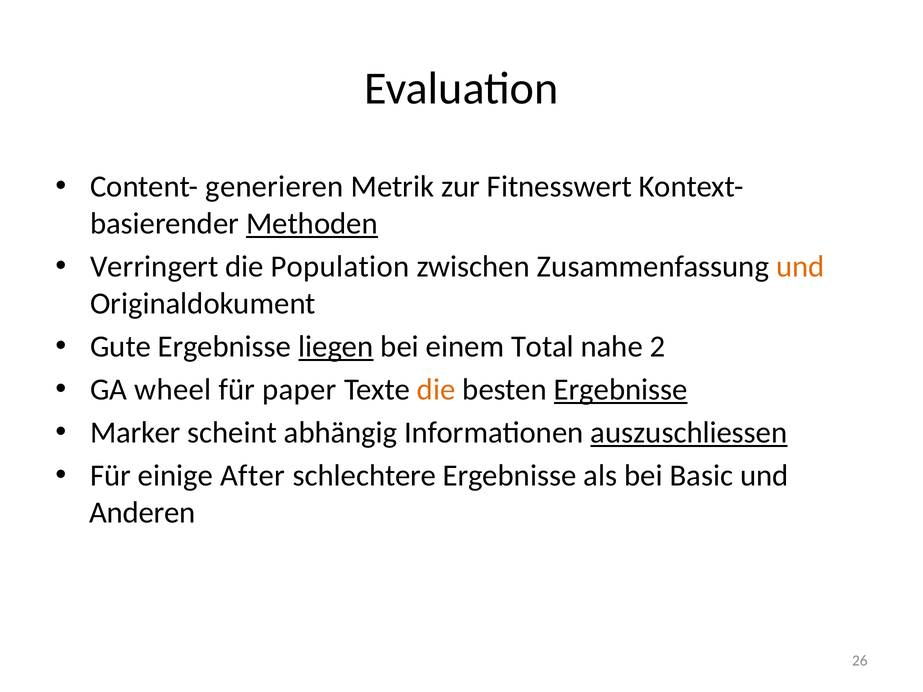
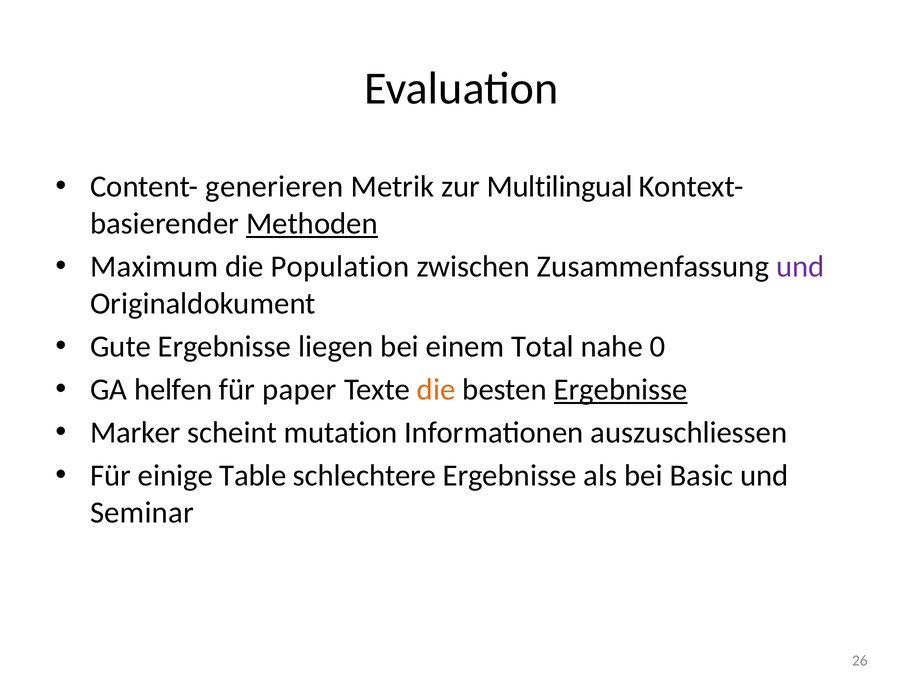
Fitnesswert: Fitnesswert -> Multilingual
Verringert: Verringert -> Maximum
und at (800, 267) colour: orange -> purple
liegen underline: present -> none
2: 2 -> 0
wheel: wheel -> helfen
abhängig: abhängig -> mutation
auszuschliessen underline: present -> none
After: After -> Table
Anderen: Anderen -> Seminar
